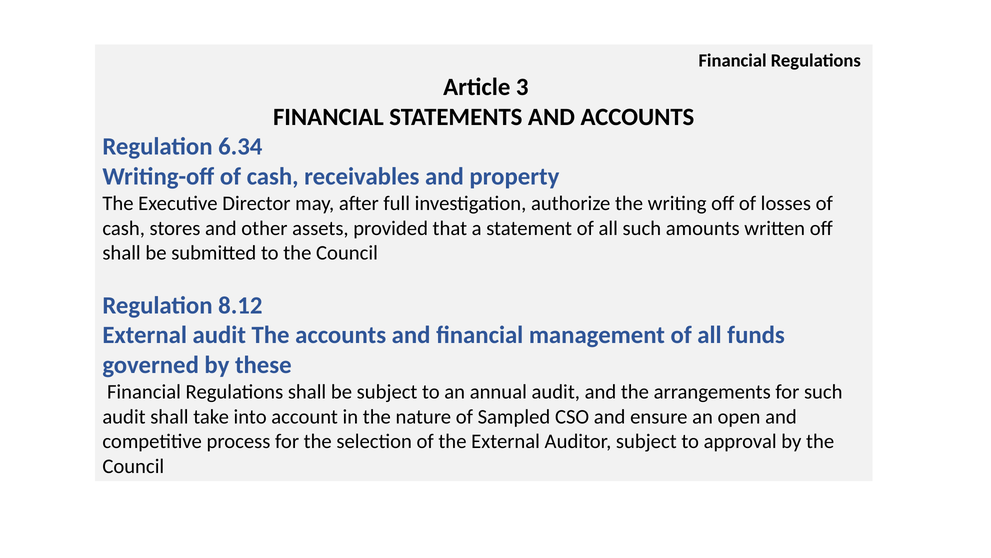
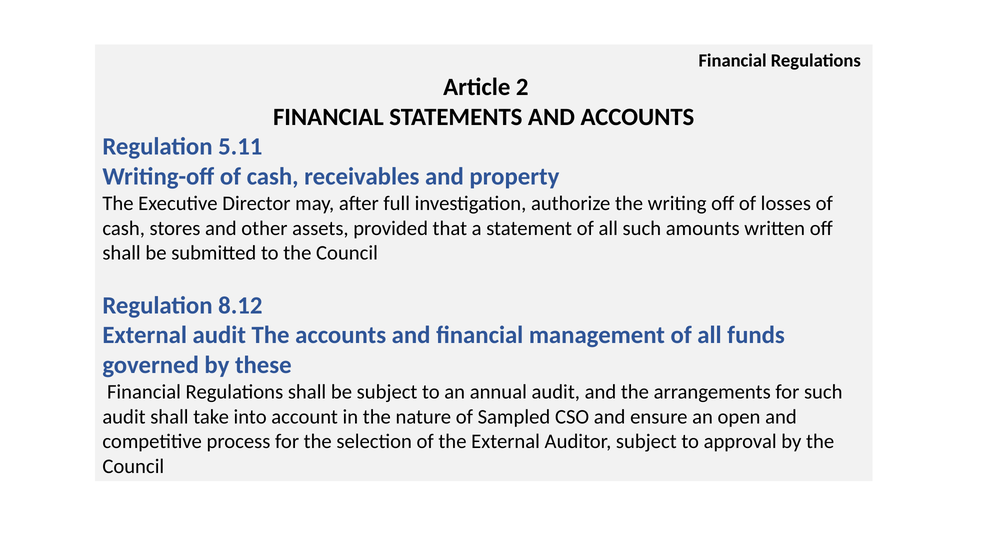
3: 3 -> 2
6.34: 6.34 -> 5.11
